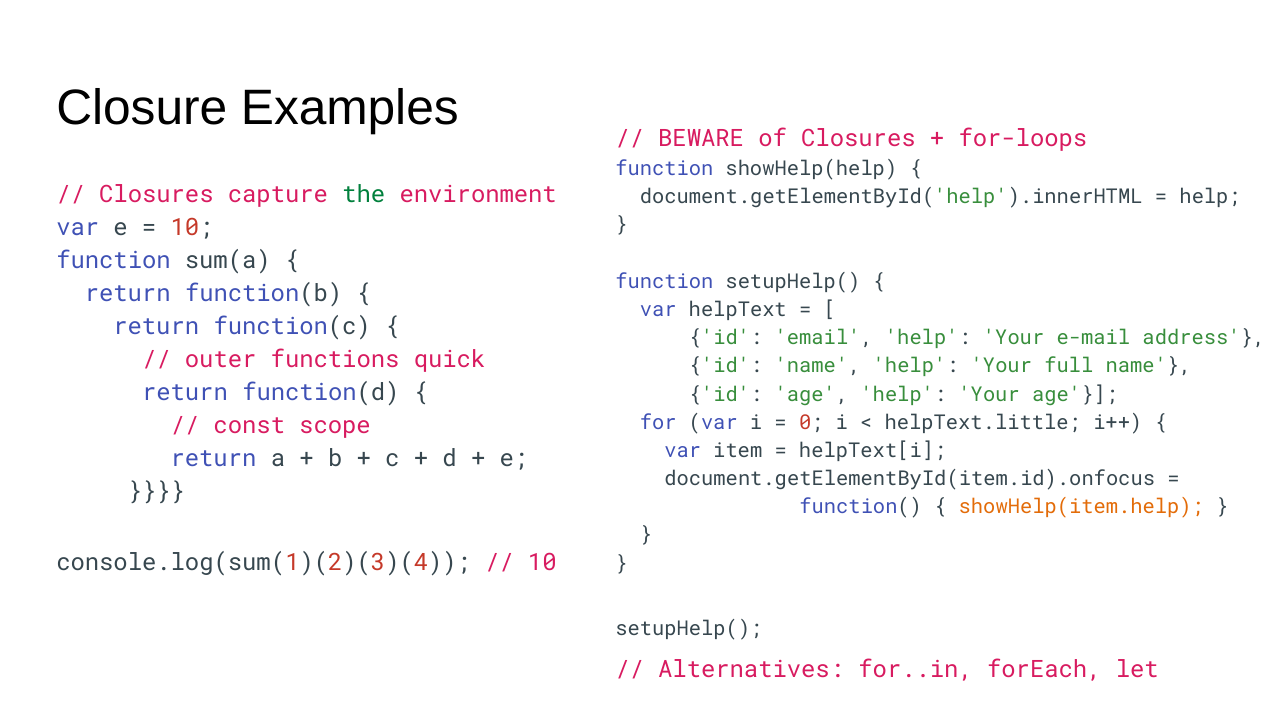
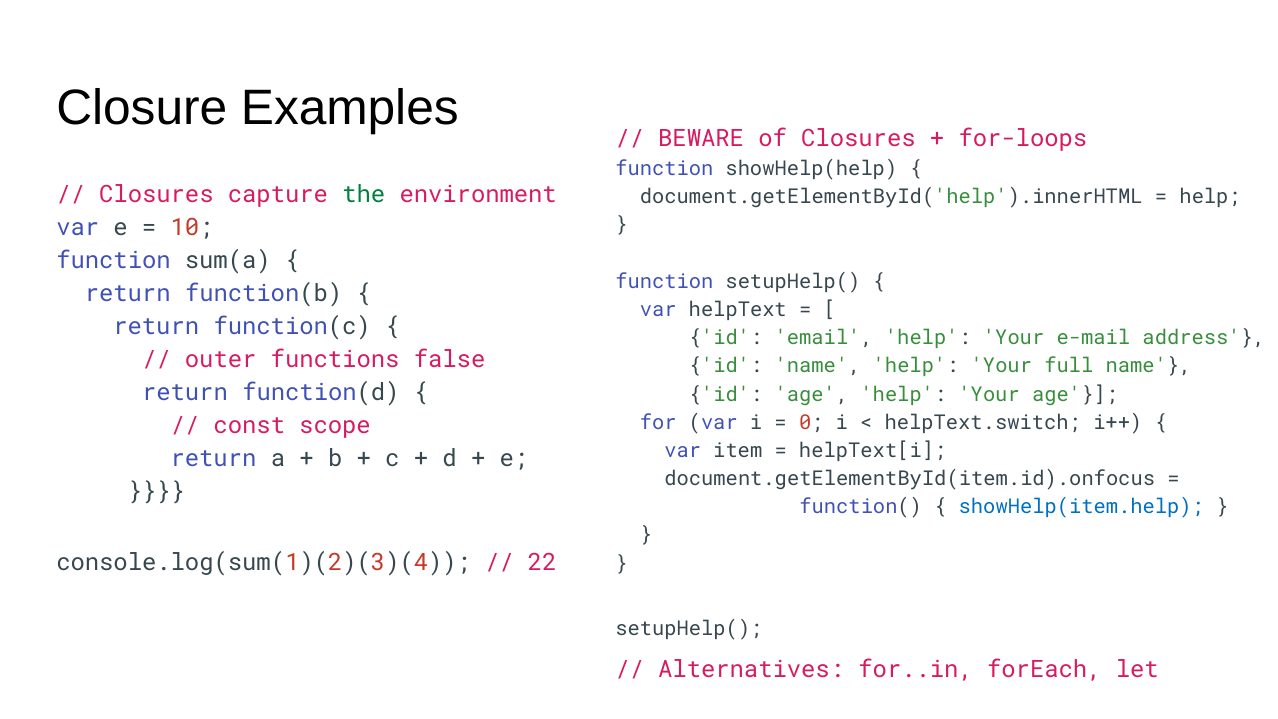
quick: quick -> false
helpText.little: helpText.little -> helpText.switch
showHelp(item.help colour: orange -> blue
10 at (542, 563): 10 -> 22
